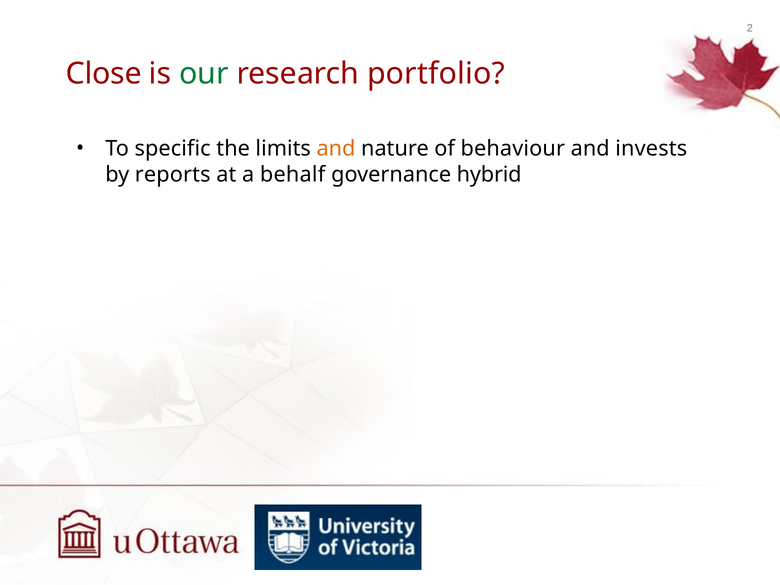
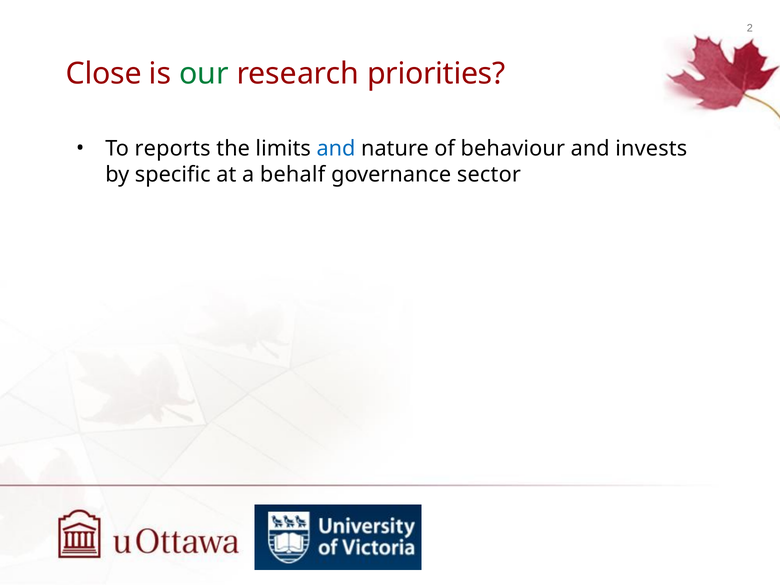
portfolio: portfolio -> priorities
specific: specific -> reports
and at (336, 148) colour: orange -> blue
reports: reports -> specific
hybrid: hybrid -> sector
